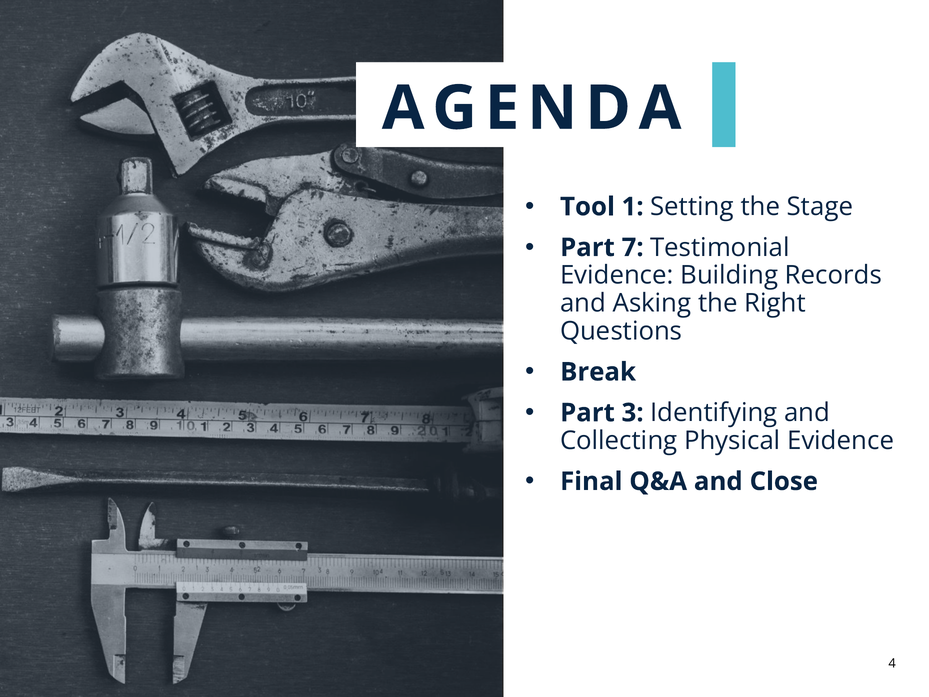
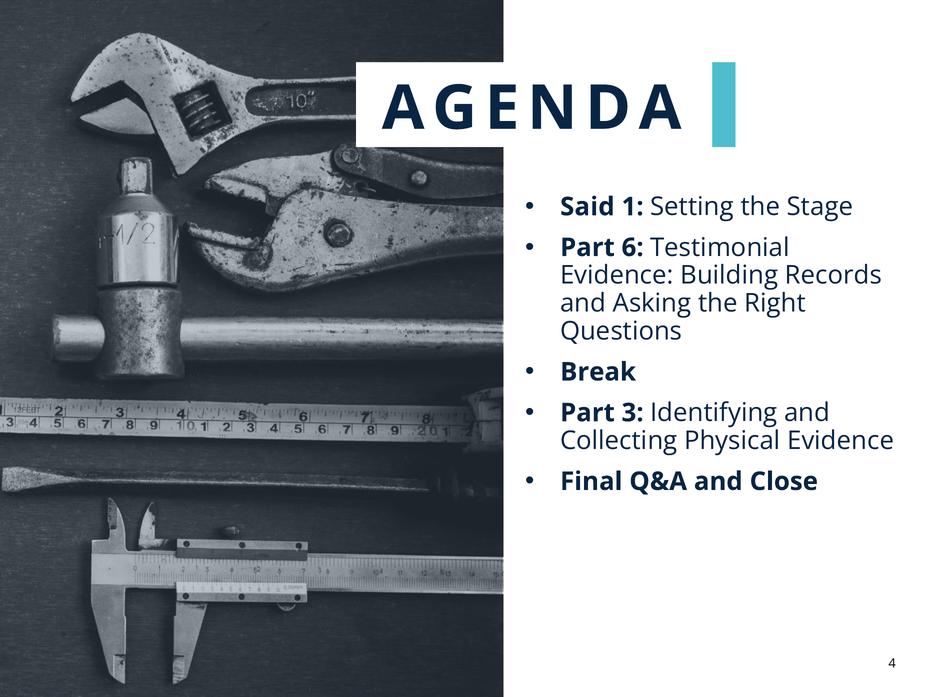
Tool: Tool -> Said
7: 7 -> 6
